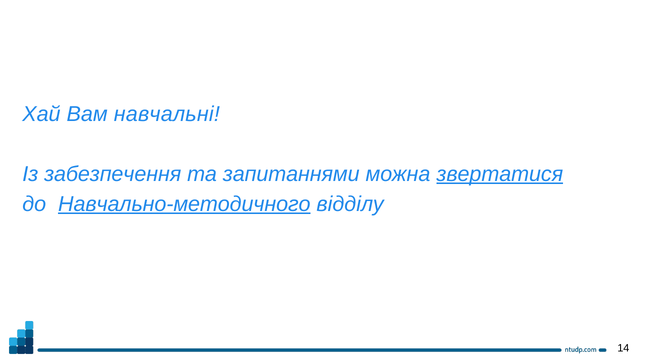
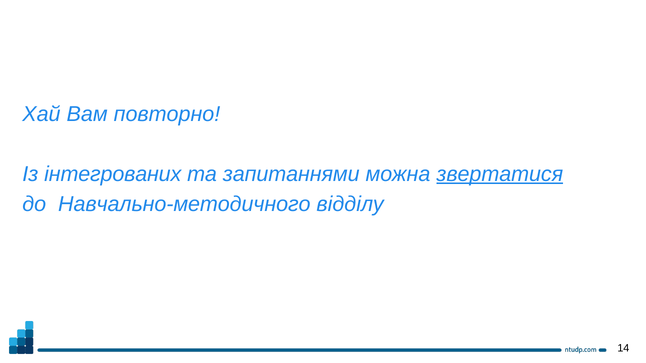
навчальні: навчальні -> повторно
забезпечення: забезпечення -> інтегрованих
Навчально-методичного underline: present -> none
